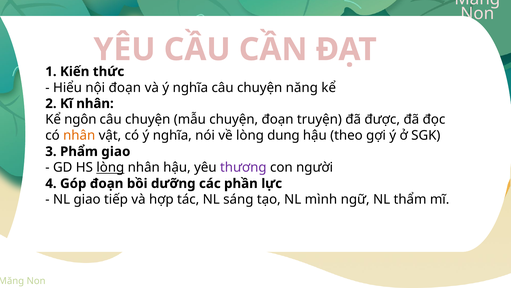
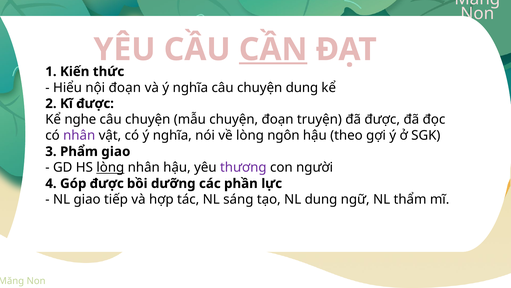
CẦN underline: none -> present
chuyện năng: năng -> dung
Kĩ nhân: nhân -> được
ngôn: ngôn -> nghe
nhân at (79, 135) colour: orange -> purple
dung: dung -> ngôn
Góp đoạn: đoạn -> được
NL mình: mình -> dung
